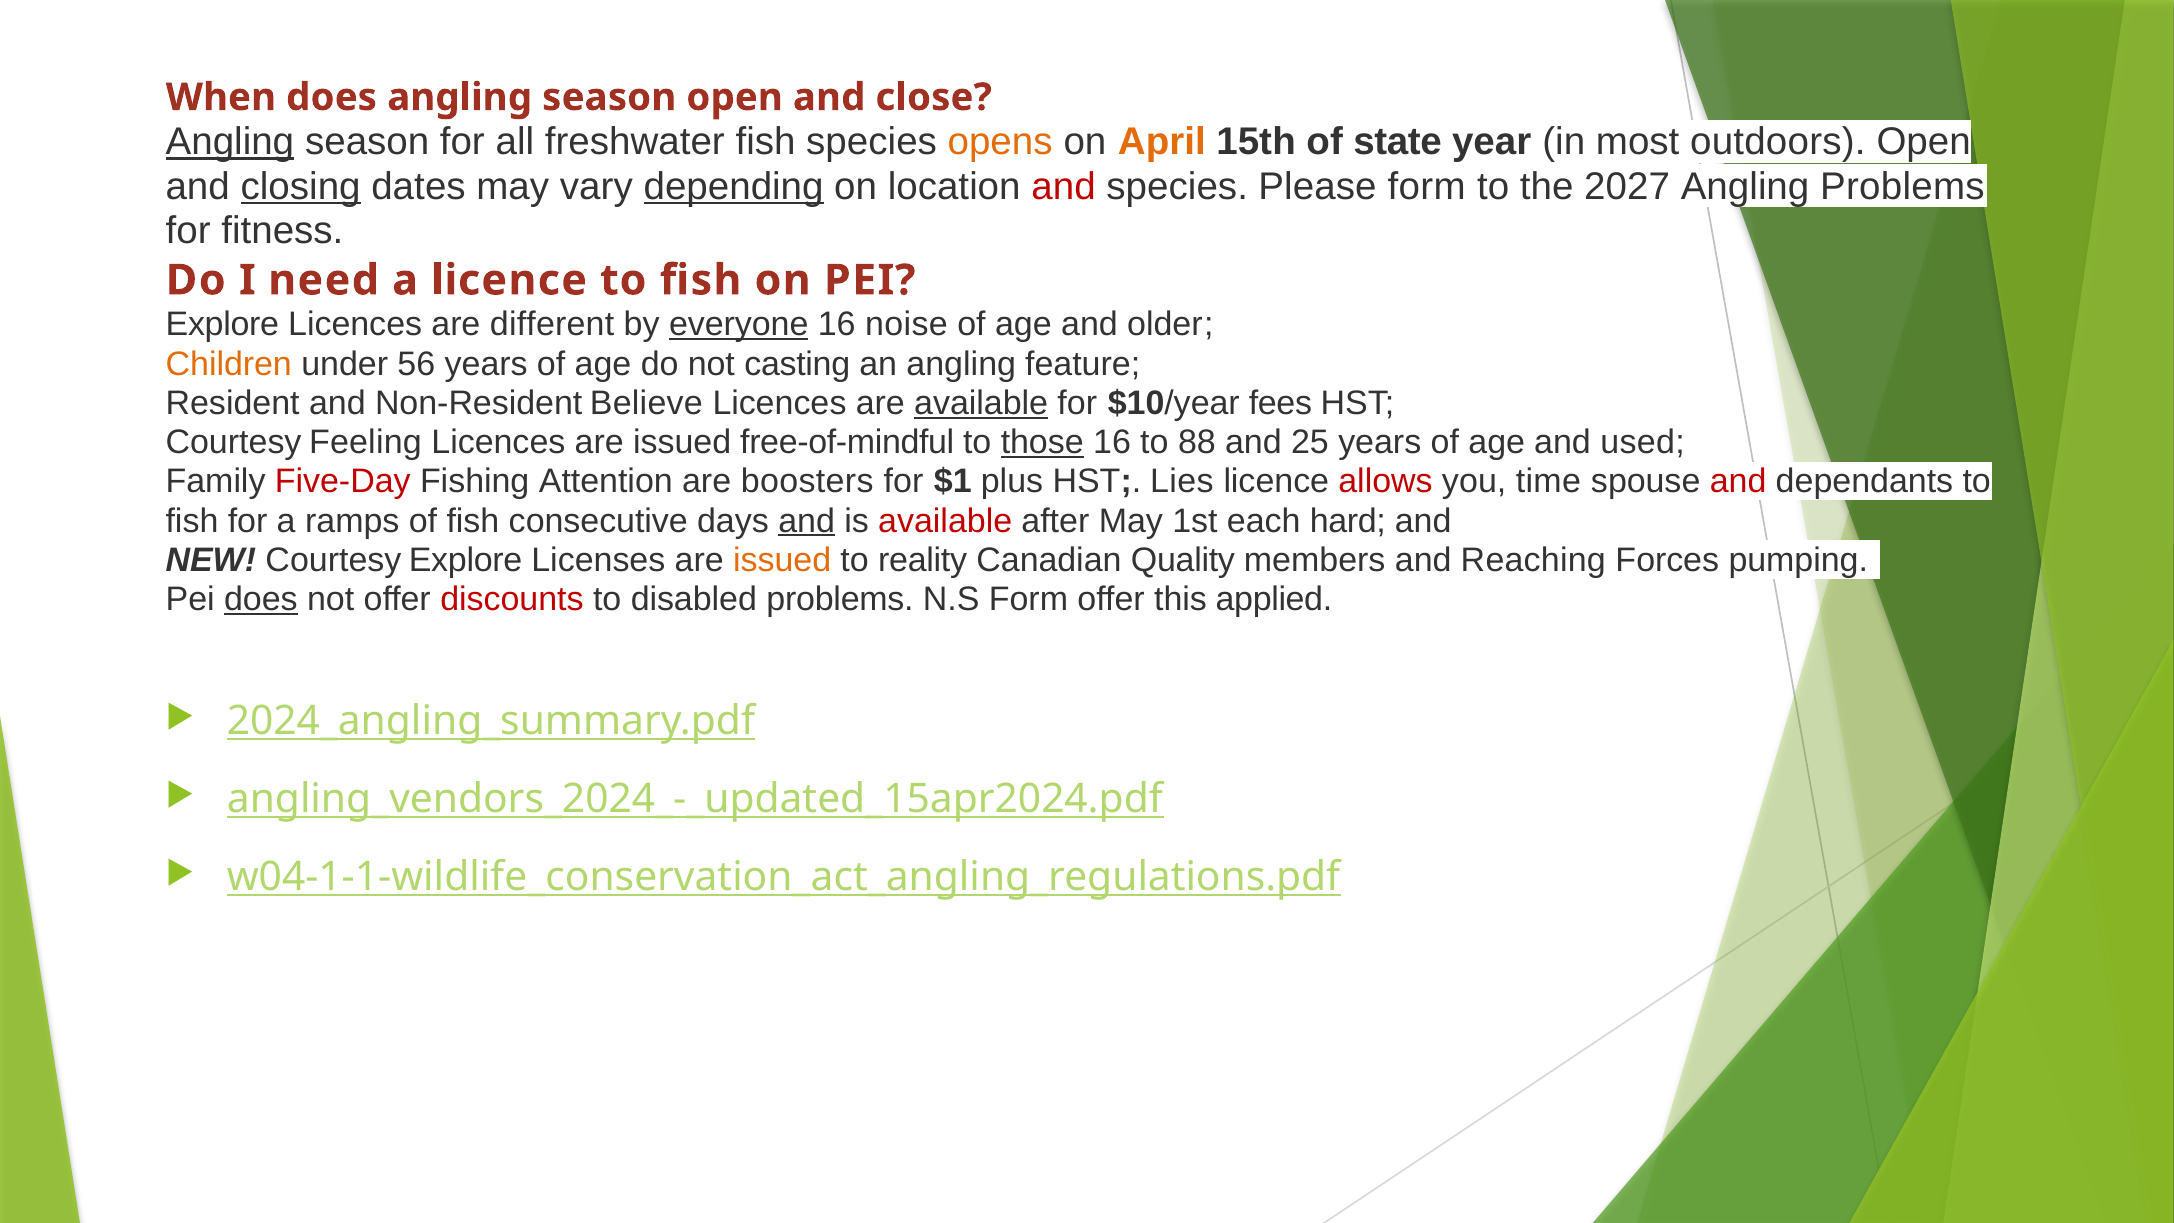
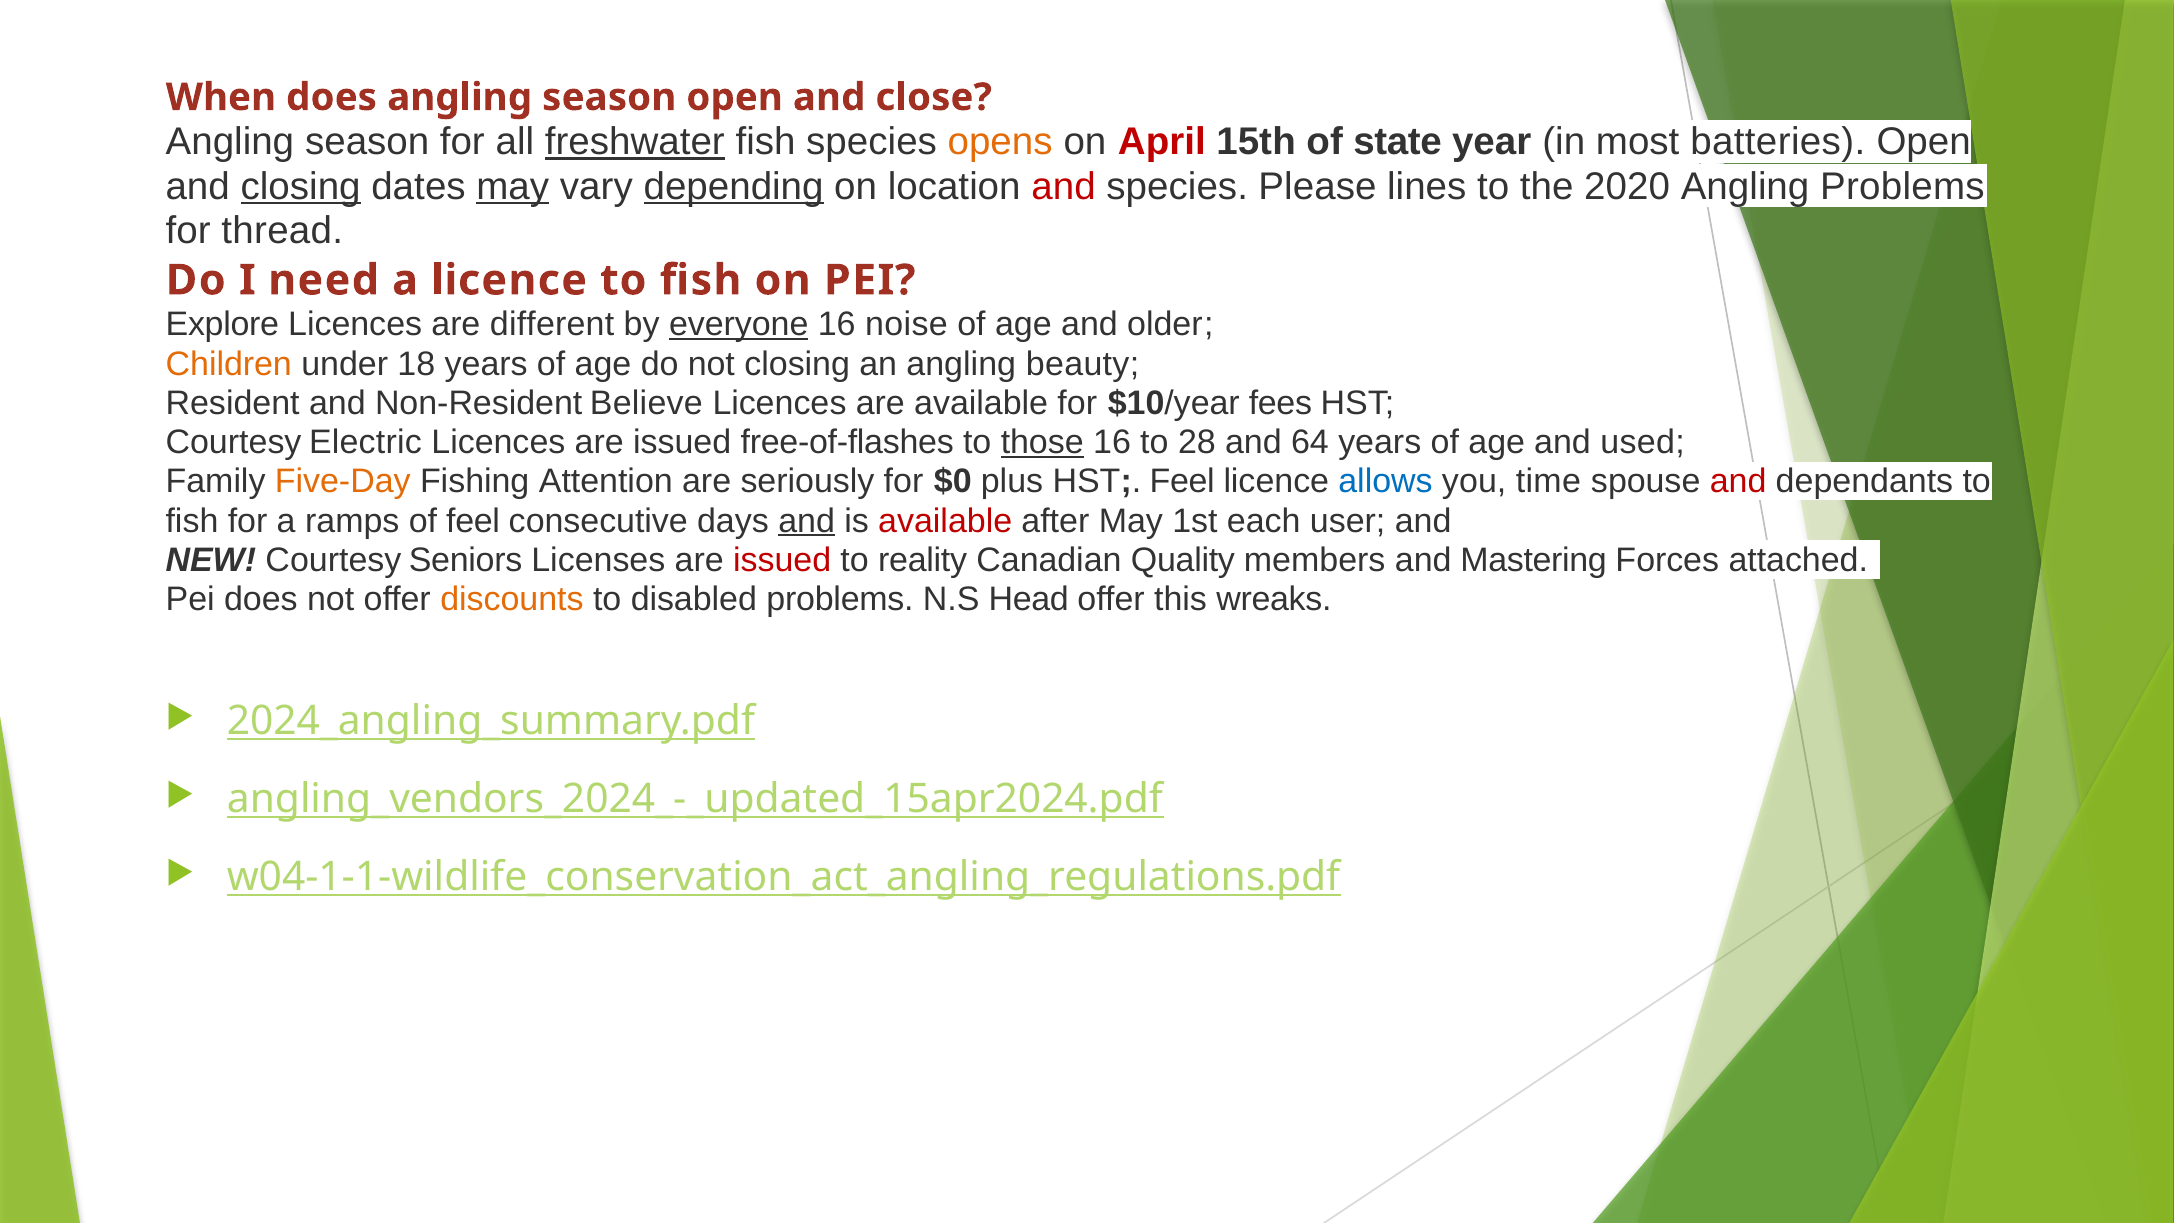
Angling at (230, 142) underline: present -> none
freshwater underline: none -> present
April colour: orange -> red
outdoors: outdoors -> batteries
may at (513, 186) underline: none -> present
Please form: form -> lines
2027: 2027 -> 2020
fitness: fitness -> thread
56: 56 -> 18
not casting: casting -> closing
feature: feature -> beauty
available at (981, 403) underline: present -> none
Feeling: Feeling -> Electric
free-of-mindful: free-of-mindful -> free-of-flashes
88: 88 -> 28
25: 25 -> 64
Five-Day colour: red -> orange
boosters: boosters -> seriously
$1: $1 -> $0
HST Lies: Lies -> Feel
allows colour: red -> blue
of fish: fish -> feel
hard: hard -> user
Courtesy Explore: Explore -> Seniors
issued at (782, 560) colour: orange -> red
Reaching: Reaching -> Mastering
pumping: pumping -> attached
does at (261, 599) underline: present -> none
discounts colour: red -> orange
N.S Form: Form -> Head
applied: applied -> wreaks
